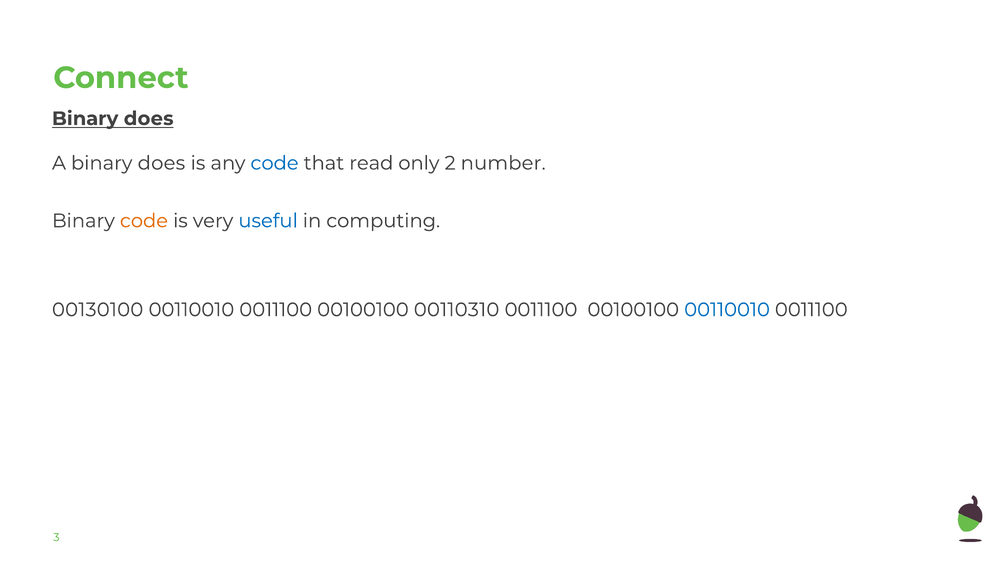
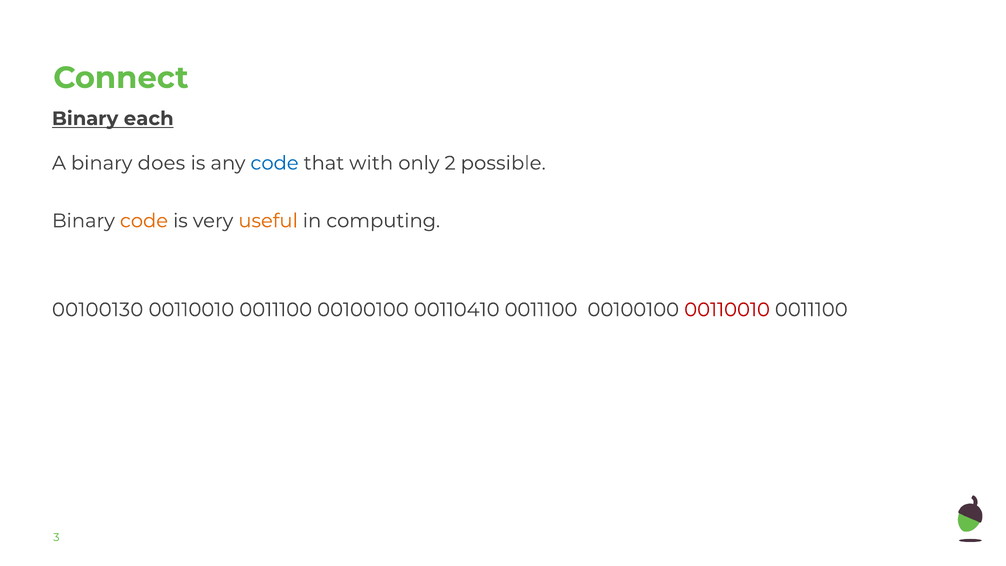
does at (149, 119): does -> each
read: read -> with
number: number -> possible
useful colour: blue -> orange
00130100: 00130100 -> 00100130
00110310: 00110310 -> 00110410
00110010 at (727, 310) colour: blue -> red
